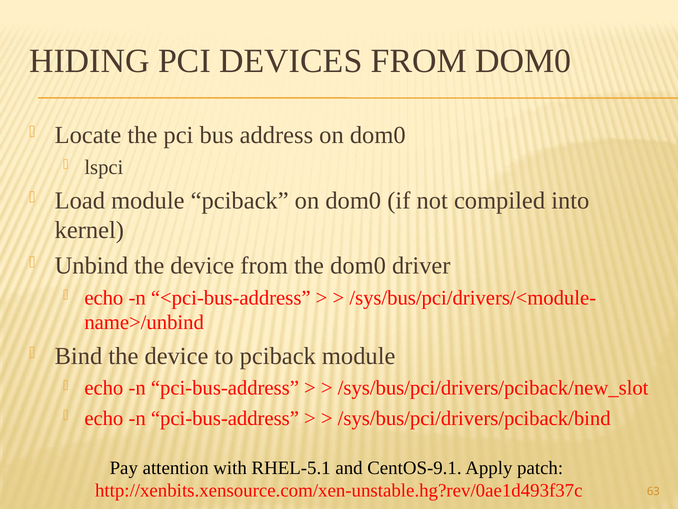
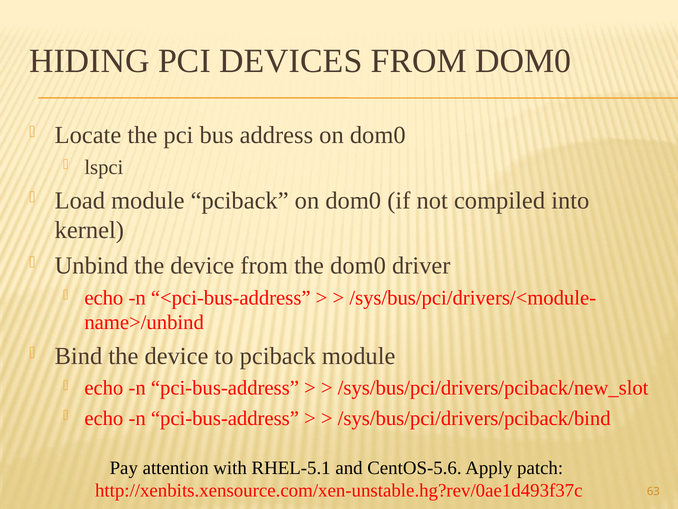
CentOS-9.1: CentOS-9.1 -> CentOS-5.6
